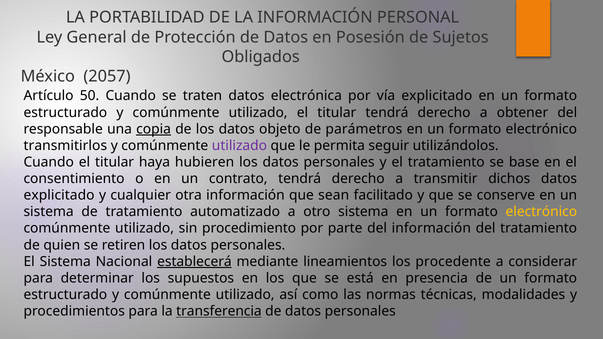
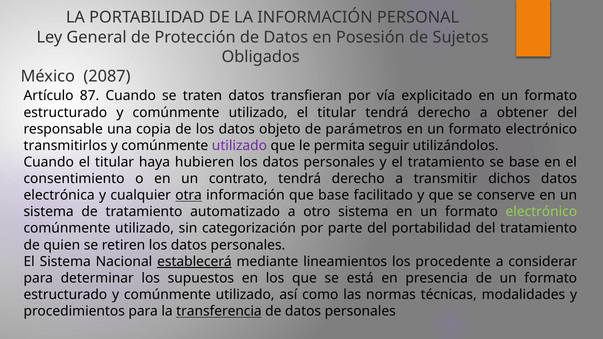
2057: 2057 -> 2087
50: 50 -> 87
electrónica: electrónica -> transfieran
copia underline: present -> none
explicitado at (59, 195): explicitado -> electrónica
otra underline: none -> present
que sean: sean -> base
electrónico at (541, 212) colour: yellow -> light green
procedimiento: procedimiento -> categorización
del información: información -> portabilidad
